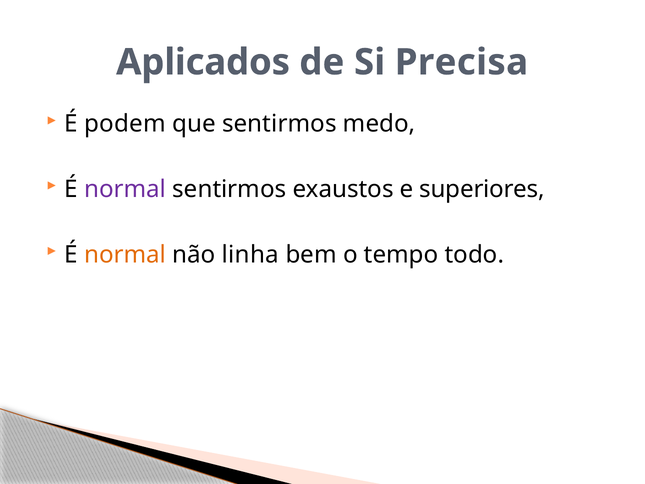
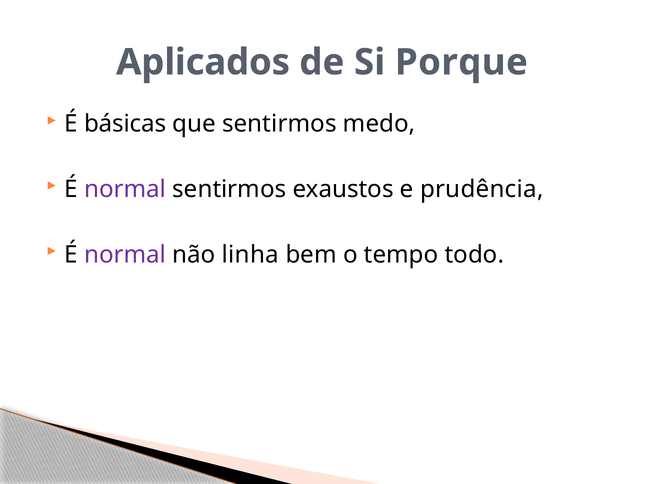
Precisa: Precisa -> Porque
podem: podem -> básicas
superiores: superiores -> prudência
normal at (125, 254) colour: orange -> purple
